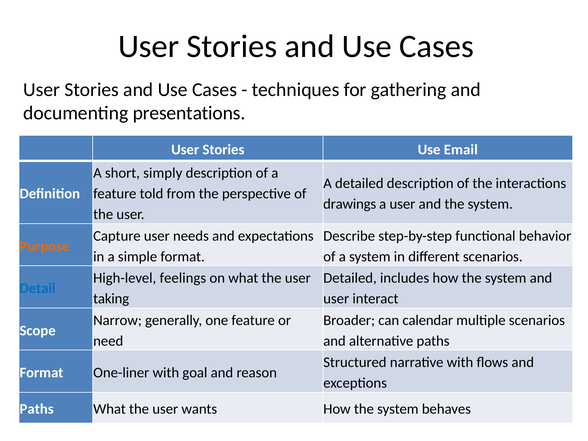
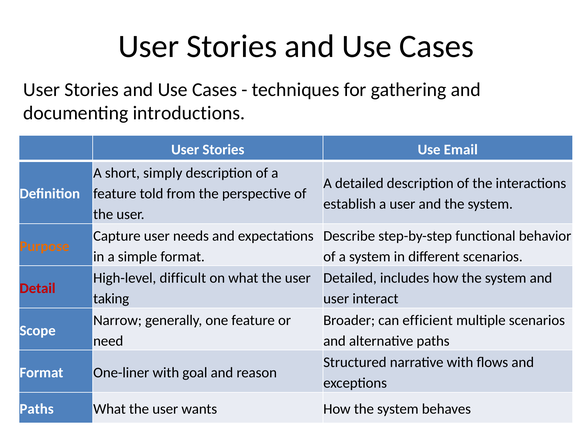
presentations: presentations -> introductions
drawings: drawings -> establish
feelings: feelings -> difficult
Detail colour: blue -> red
calendar: calendar -> efficient
